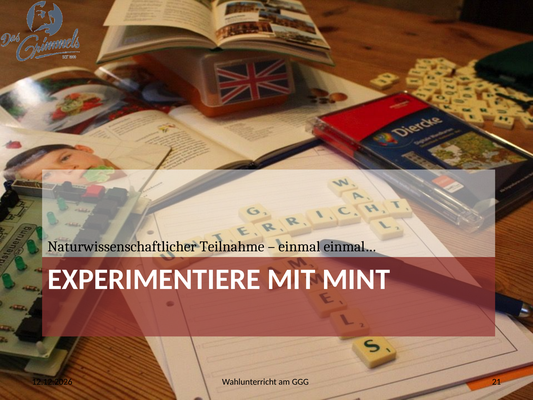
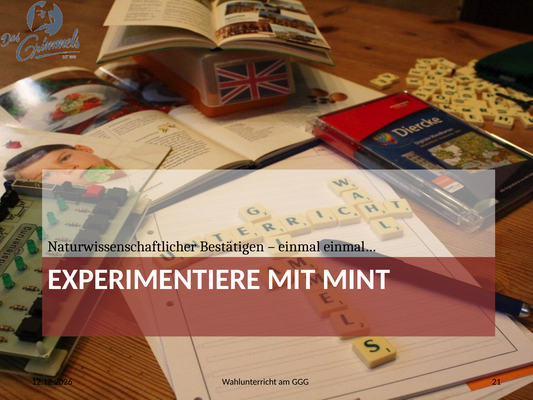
Teilnahme: Teilnahme -> Bestätigen
